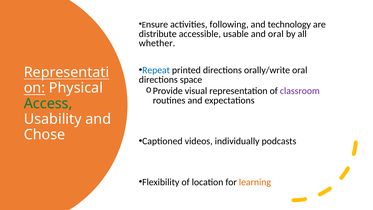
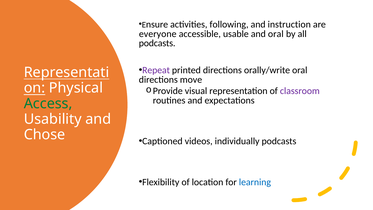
technology: technology -> instruction
distribute: distribute -> everyone
whether at (157, 43): whether -> podcasts
Repeat colour: blue -> purple
space: space -> move
learning colour: orange -> blue
